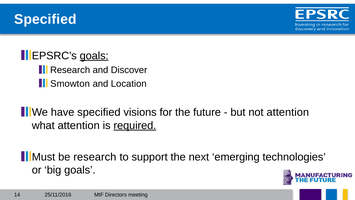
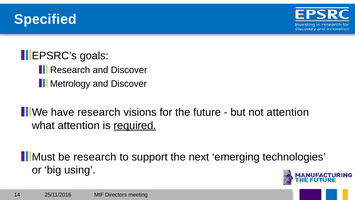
goals at (94, 56) underline: present -> none
Smowton: Smowton -> Metrology
Location at (129, 84): Location -> Discover
have specified: specified -> research
big goals: goals -> using
